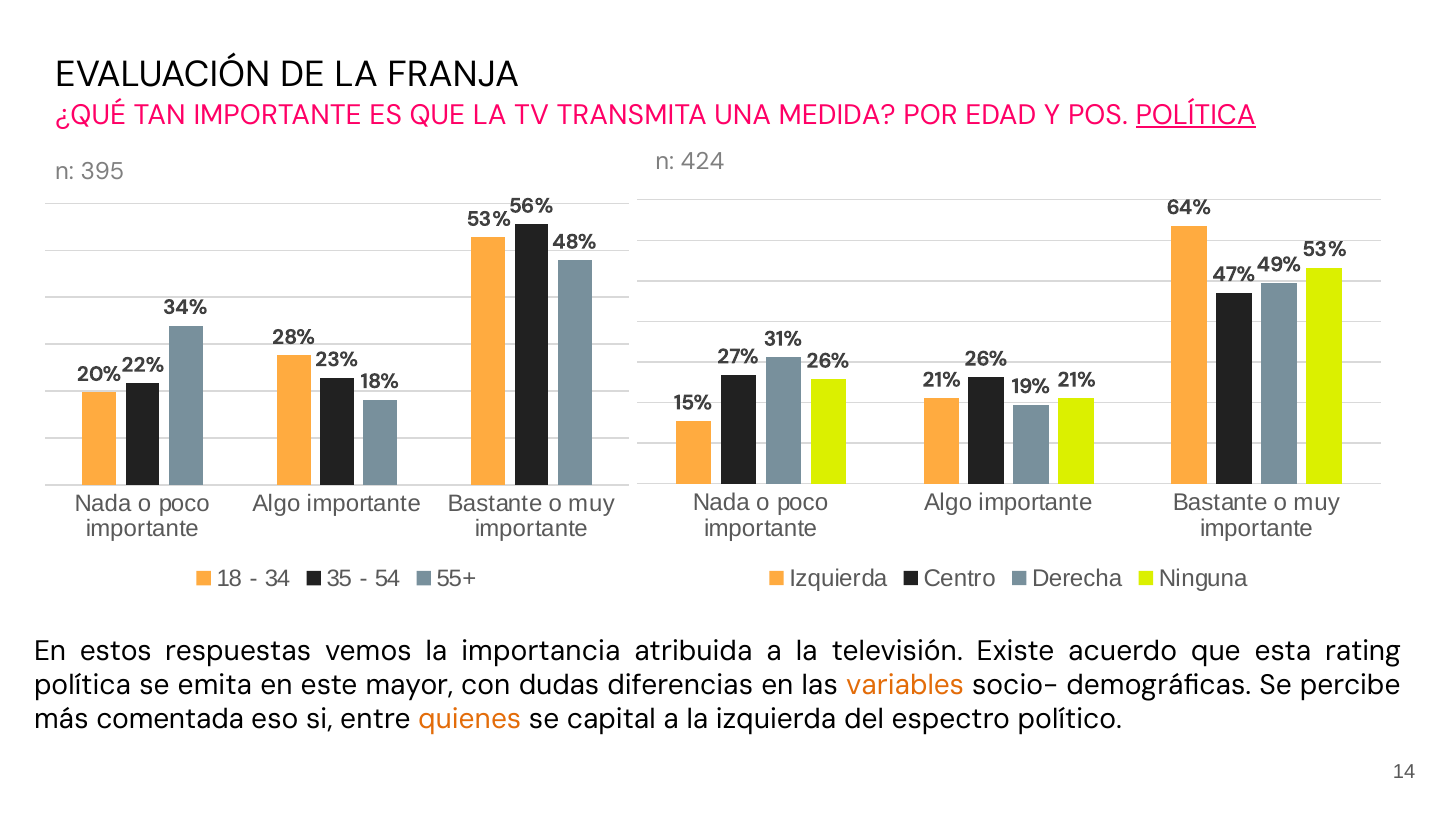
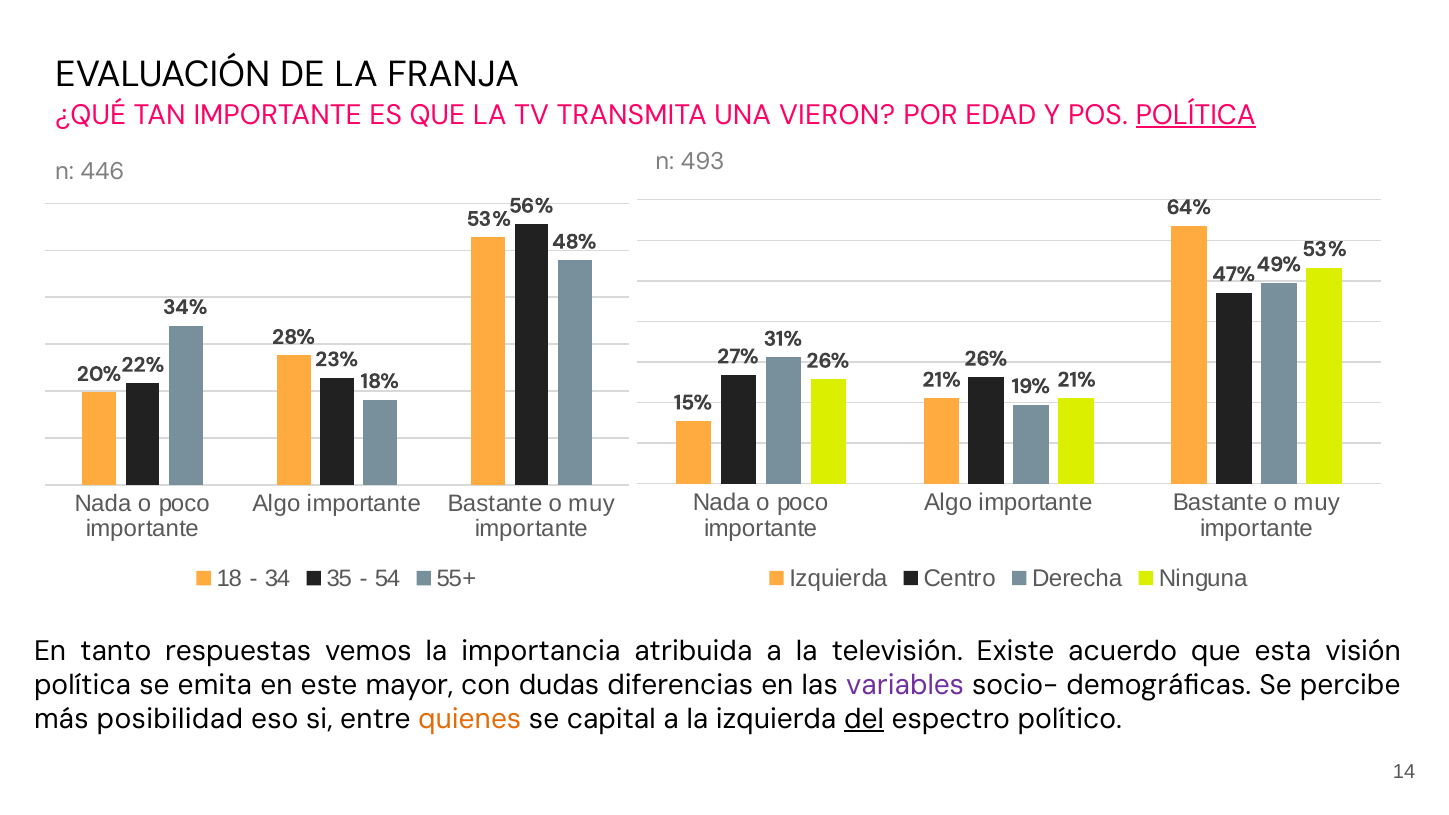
MEDIDA: MEDIDA -> VIERON
424: 424 -> 493
395: 395 -> 446
estos: estos -> tanto
rating: rating -> visión
variables colour: orange -> purple
comentada: comentada -> posibilidad
del underline: none -> present
